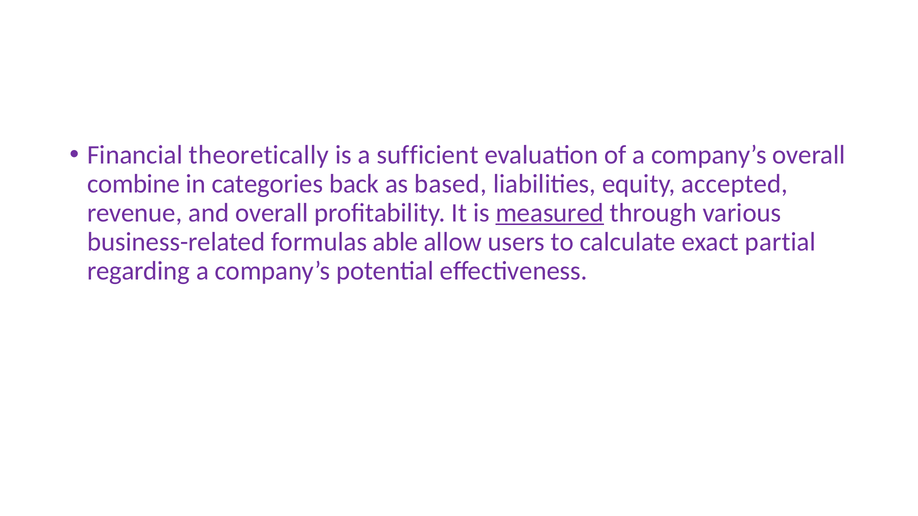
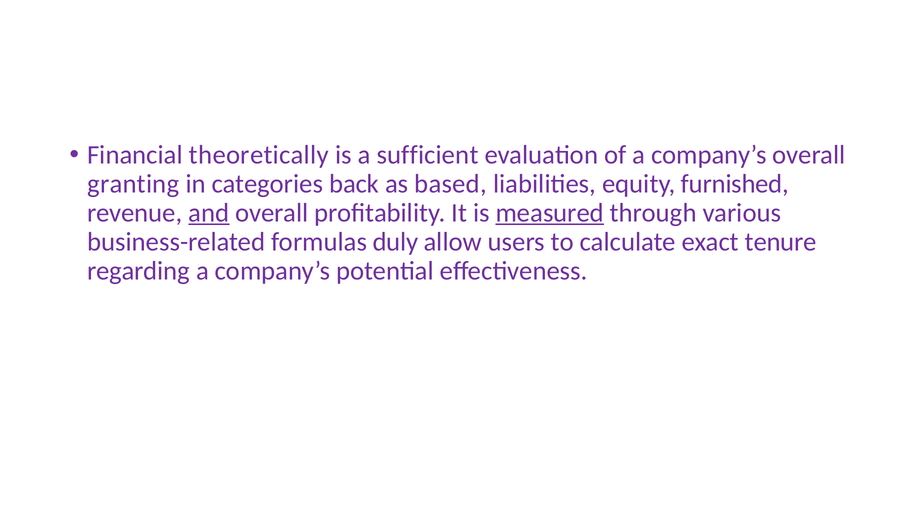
combine: combine -> granting
accepted: accepted -> furnished
and underline: none -> present
able: able -> duly
partial: partial -> tenure
